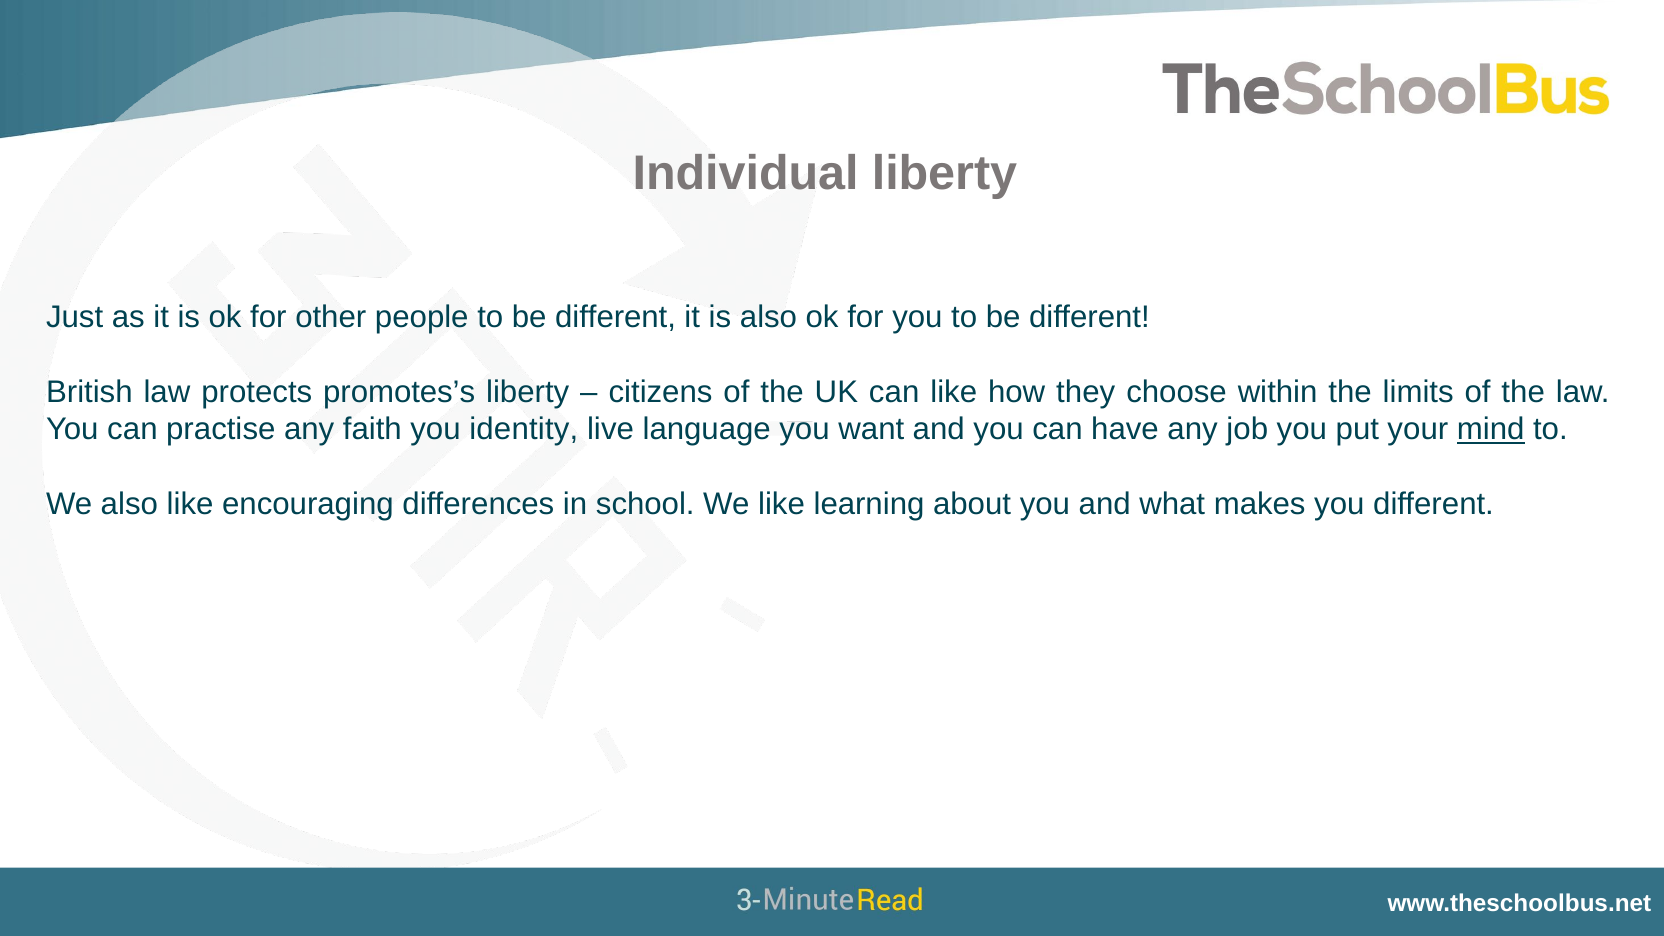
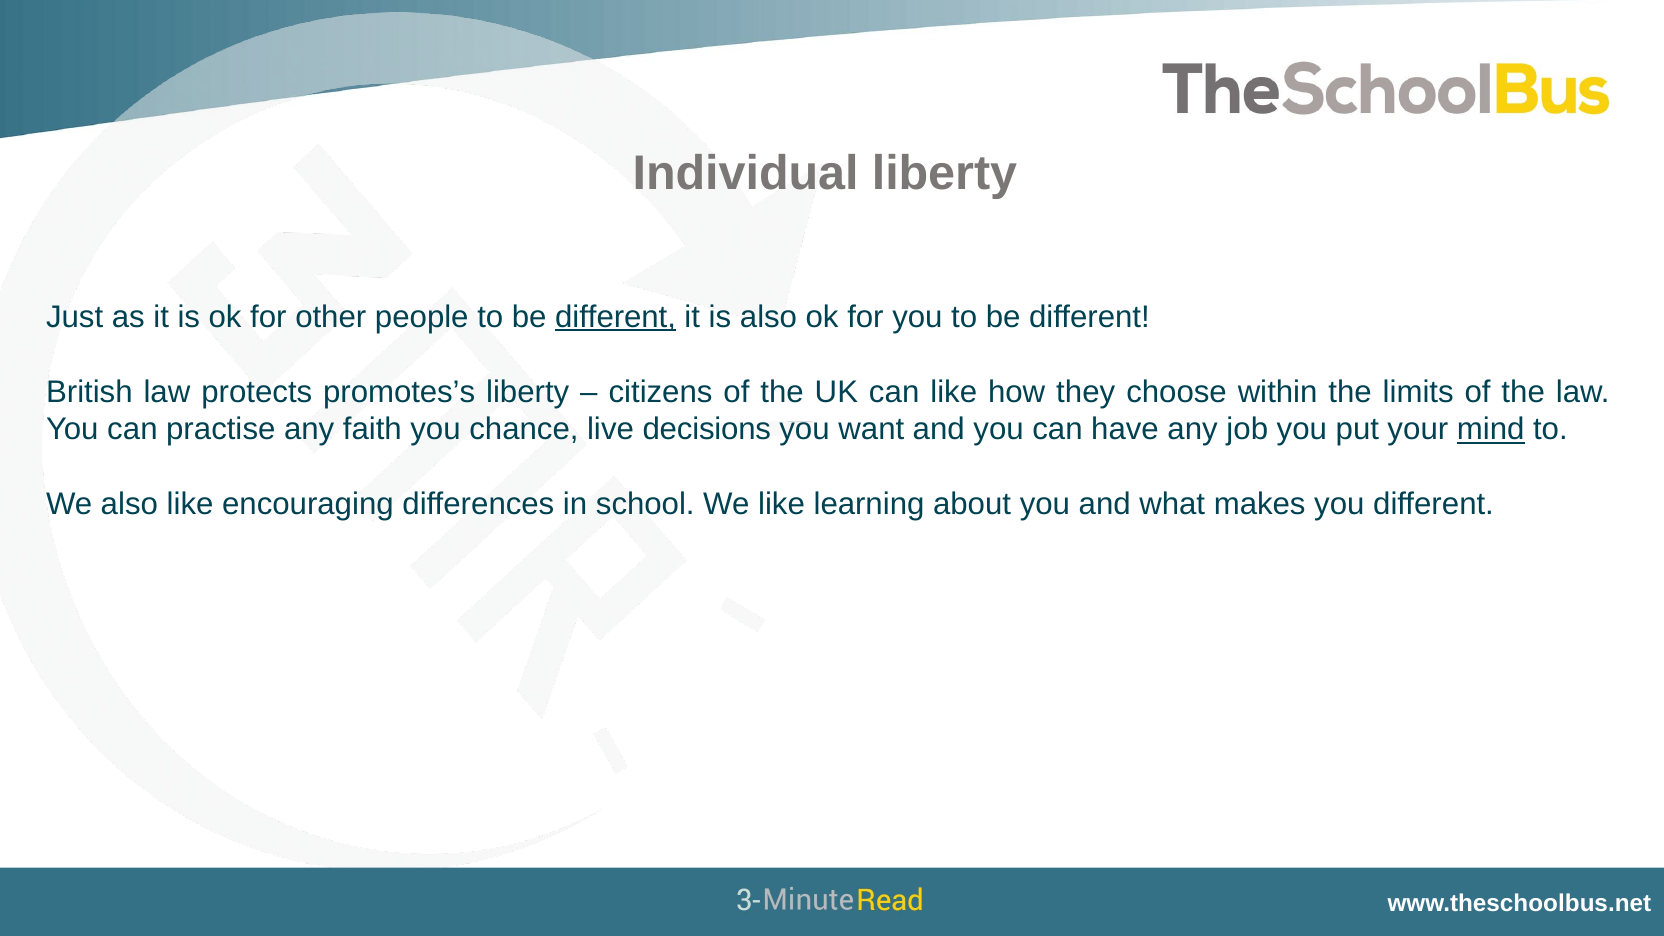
different at (616, 317) underline: none -> present
identity: identity -> chance
language: language -> decisions
